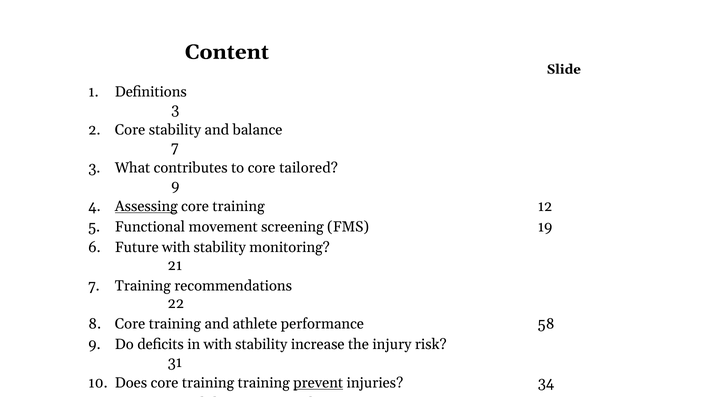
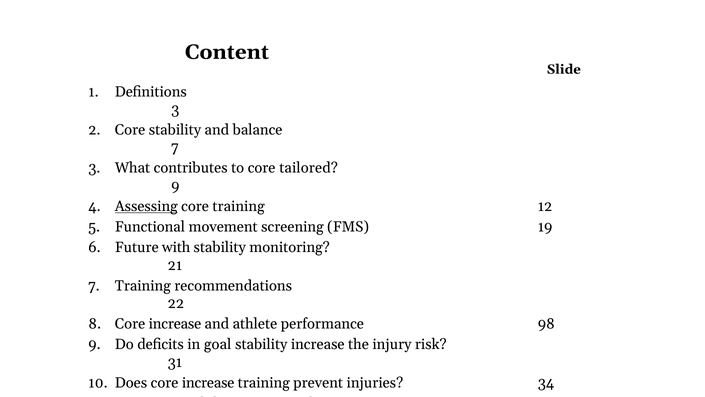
training at (175, 324): training -> increase
58: 58 -> 98
in with: with -> goal
Does core training: training -> increase
prevent underline: present -> none
